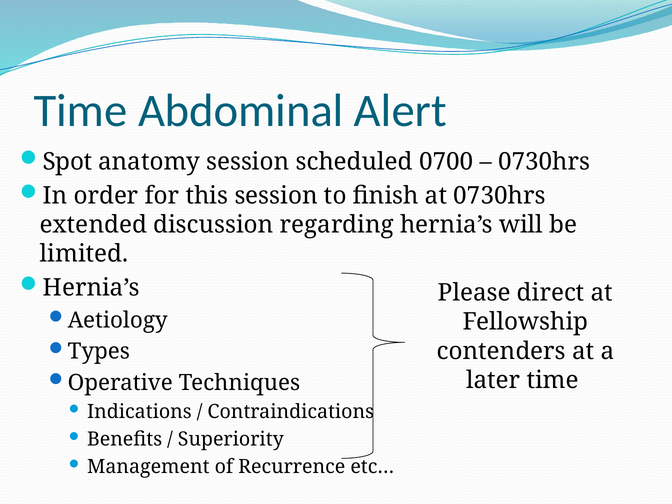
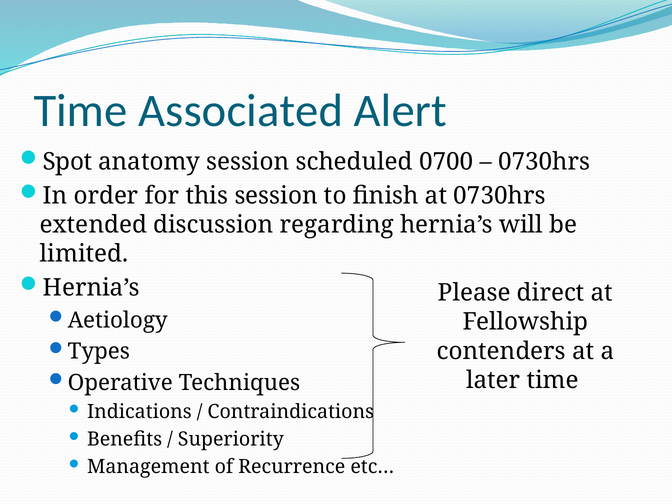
Abdominal: Abdominal -> Associated
